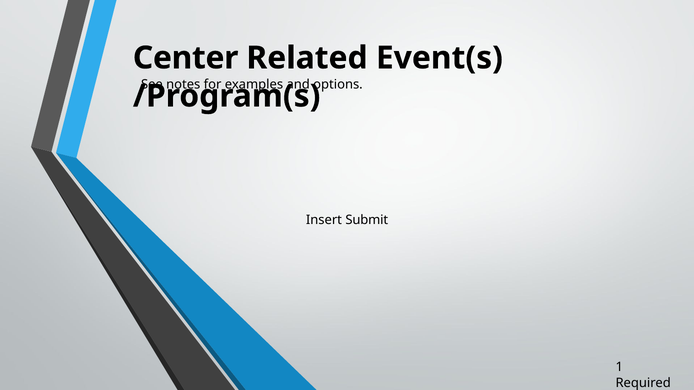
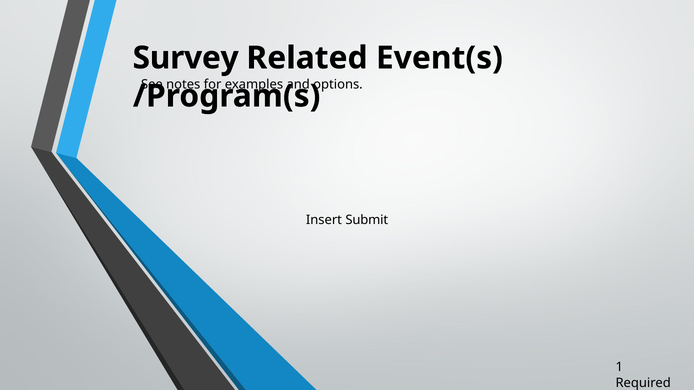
Center: Center -> Survey
